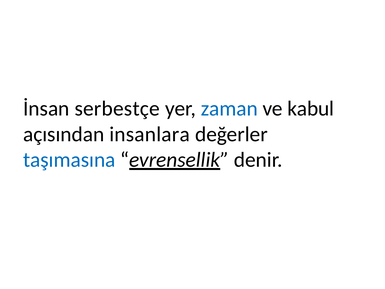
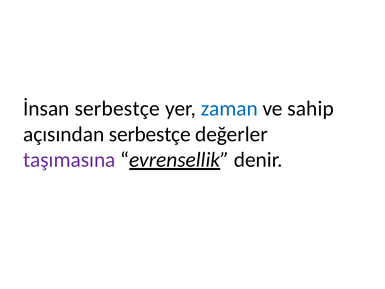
kabul: kabul -> sahip
açısından insanlara: insanlara -> serbestçe
taşımasına colour: blue -> purple
